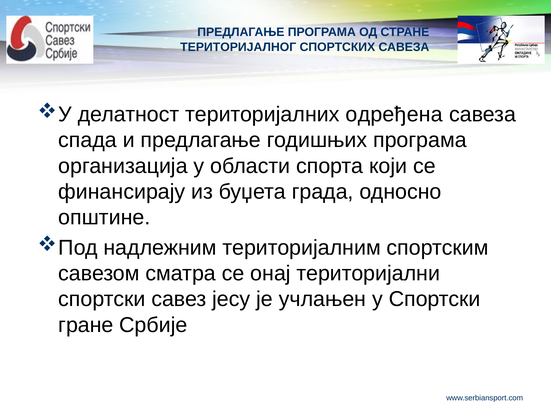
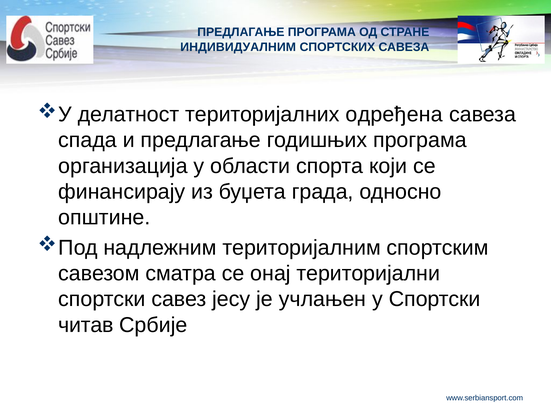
ТЕРИТОРИЈАЛНОГ: ТЕРИТОРИЈАЛНОГ -> ИНДИВИДУАЛНИМ
гране: гране -> читав
